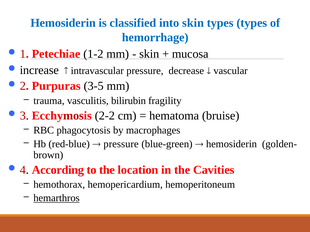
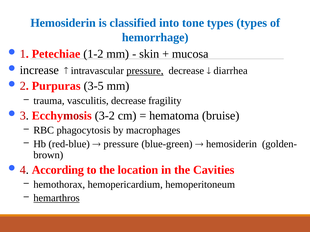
into skin: skin -> tone
pressure at (145, 71) underline: none -> present
vascular: vascular -> diarrhea
vasculitis bilirubin: bilirubin -> decrease
2-2: 2-2 -> 3-2
